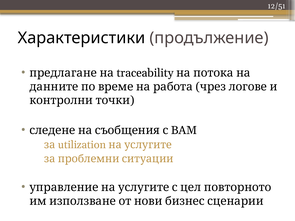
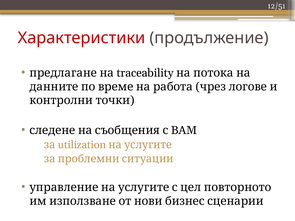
Характеристики colour: black -> red
